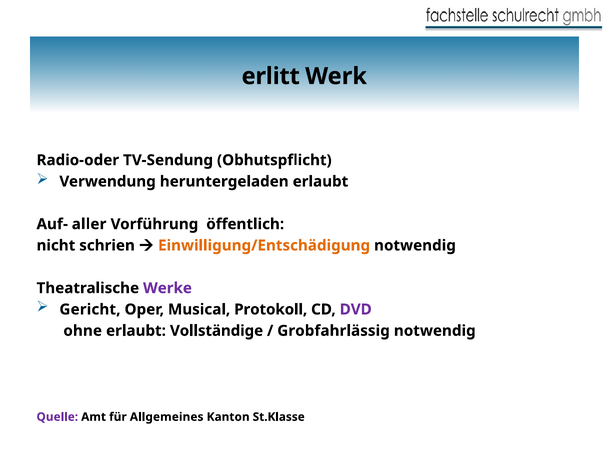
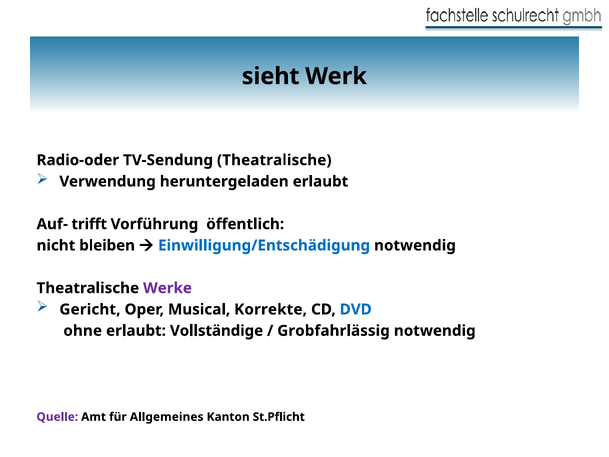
erlitt: erlitt -> sieht
TV-Sendung Obhutspflicht: Obhutspflicht -> Theatralische
aller: aller -> trifft
schrien: schrien -> bleiben
Einwilligung/Entschädigung colour: orange -> blue
Protokoll: Protokoll -> Korrekte
DVD colour: purple -> blue
St.Klasse: St.Klasse -> St.Pflicht
